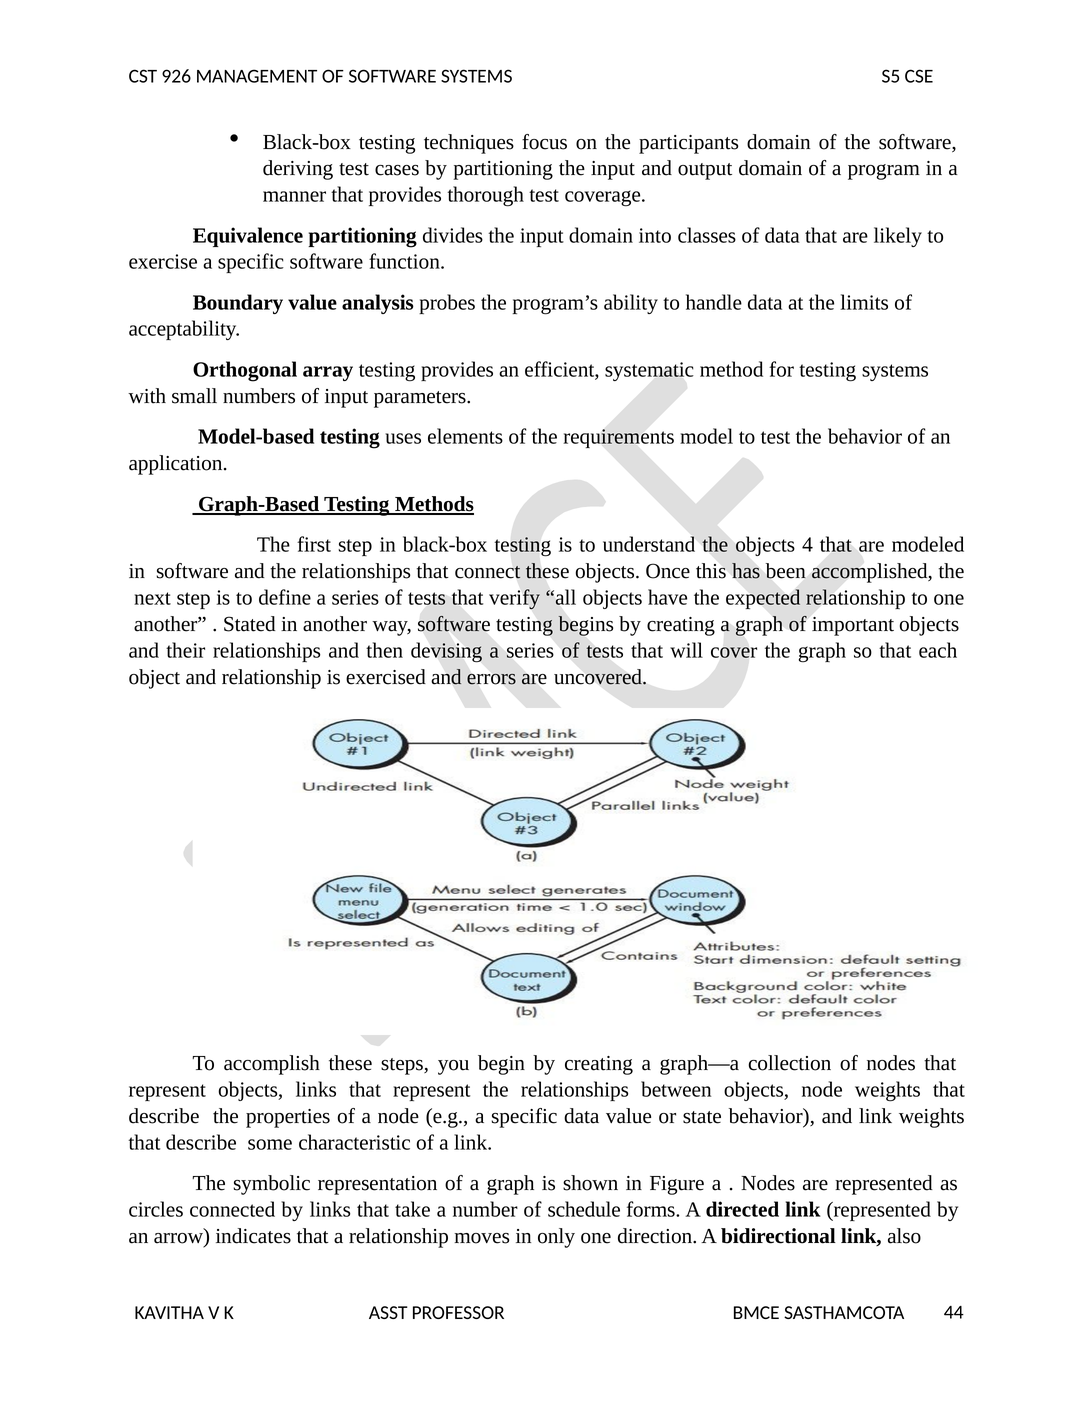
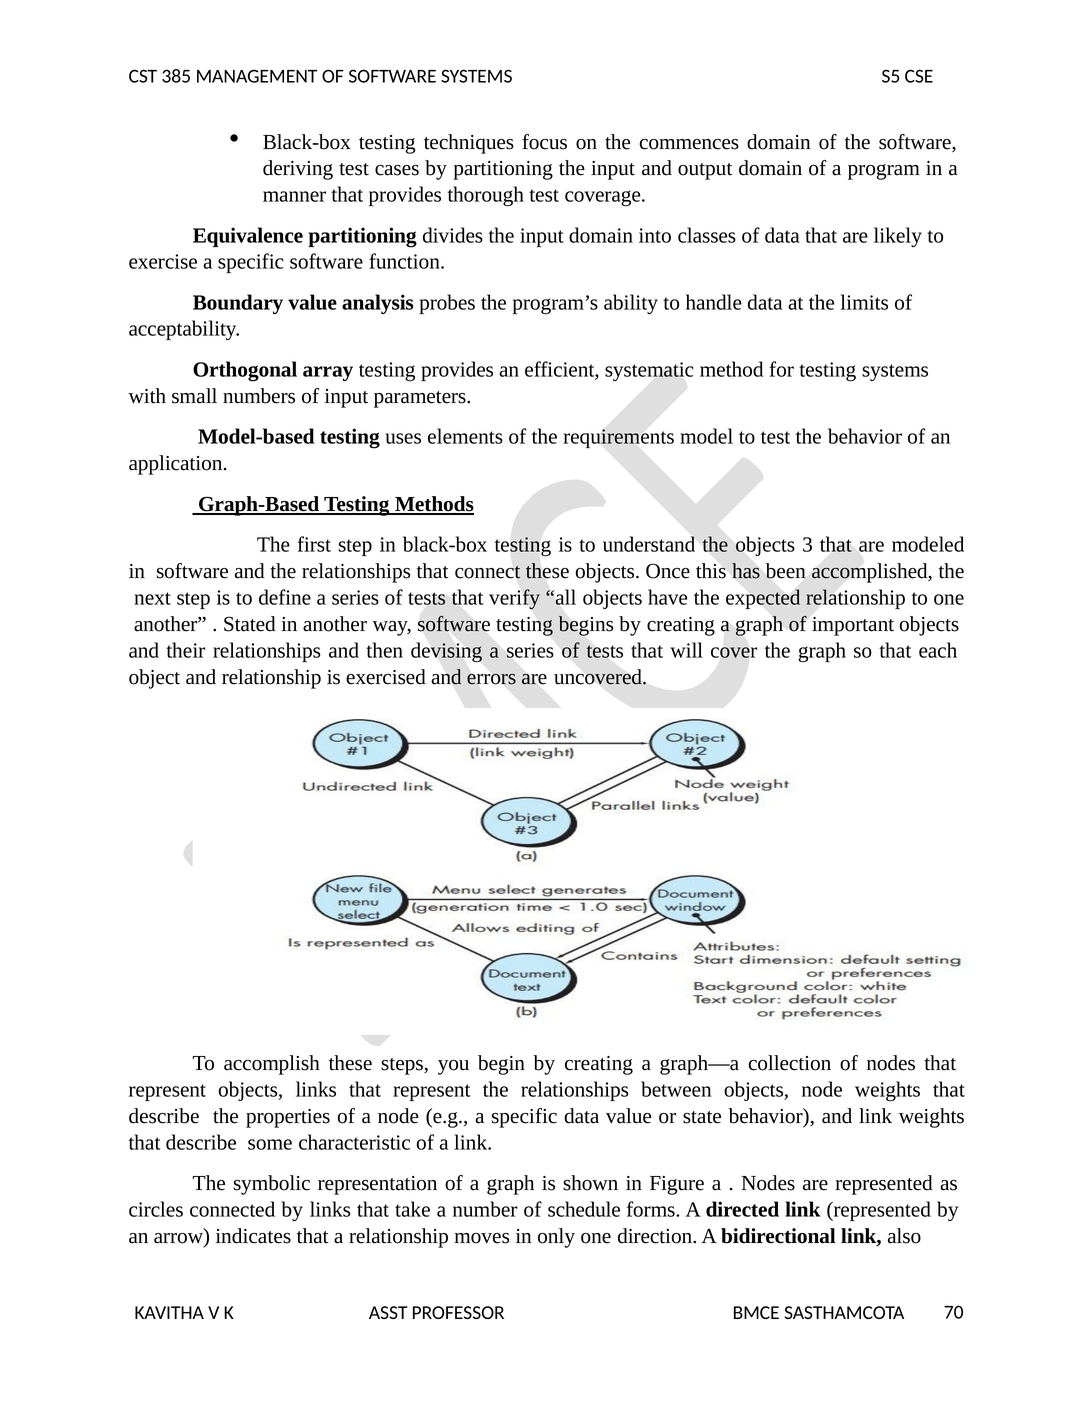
926: 926 -> 385
participants: participants -> commences
4: 4 -> 3
44: 44 -> 70
